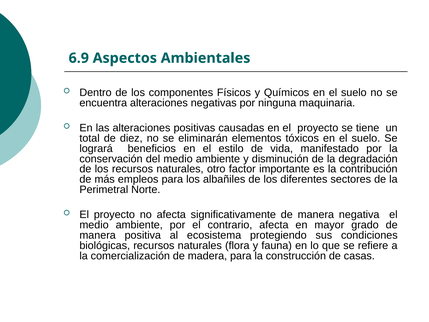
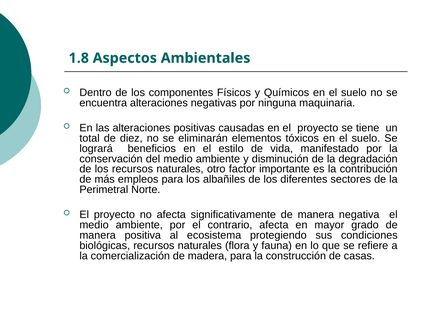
6.9: 6.9 -> 1.8
